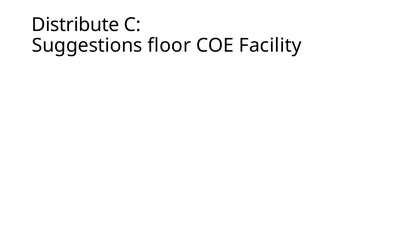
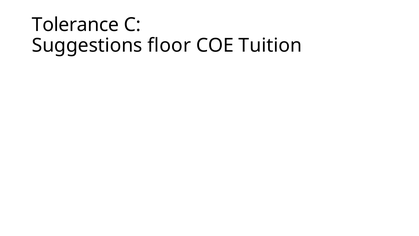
Distribute: Distribute -> Tolerance
Facility: Facility -> Tuition
